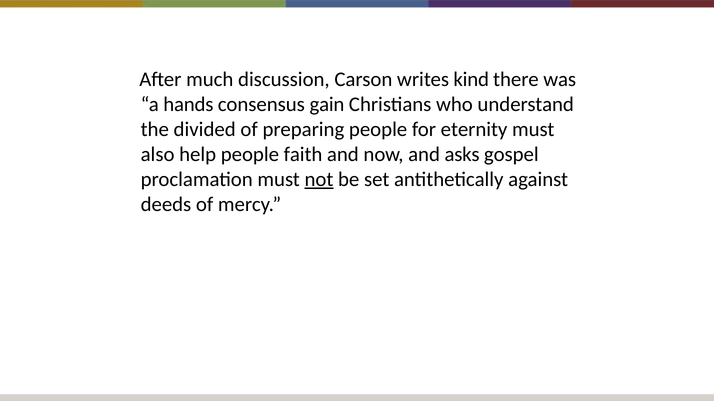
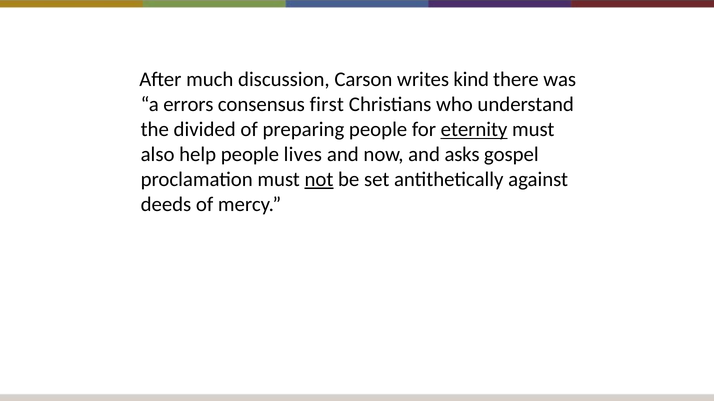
hands: hands -> errors
gain: gain -> first
eternity underline: none -> present
faith: faith -> lives
